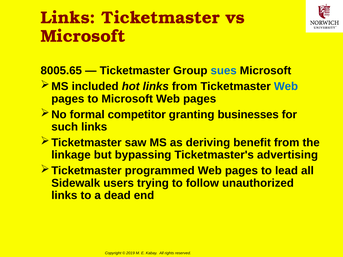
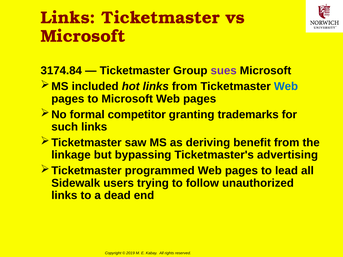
8005.65: 8005.65 -> 3174.84
sues colour: blue -> purple
businesses: businesses -> trademarks
